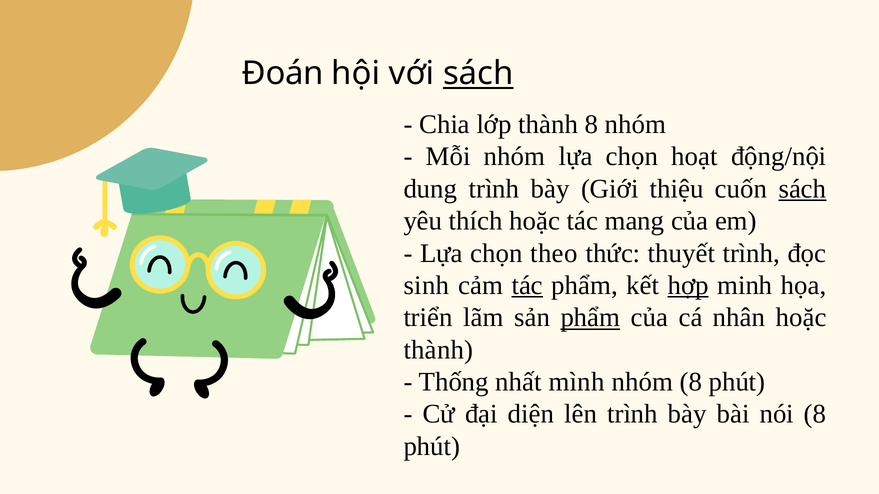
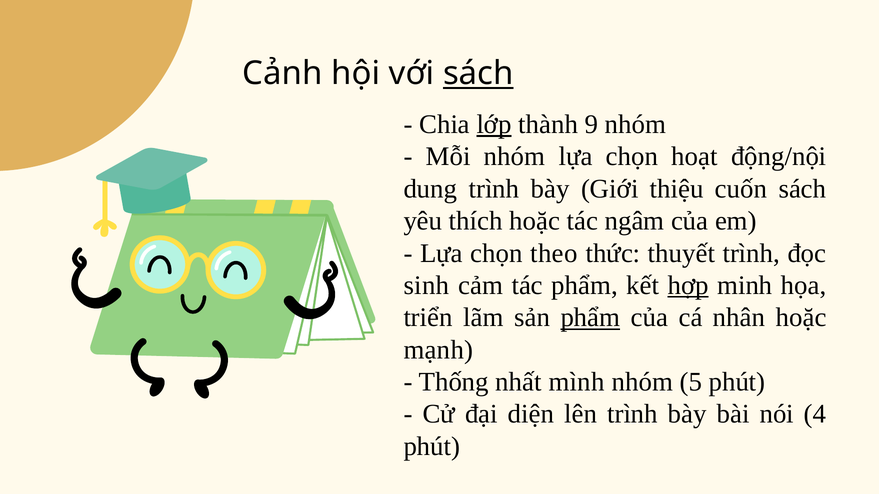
Đoán: Đoán -> Cảnh
lớp underline: none -> present
thành 8: 8 -> 9
sách at (802, 189) underline: present -> none
mang: mang -> ngâm
tác at (527, 286) underline: present -> none
thành at (438, 350): thành -> mạnh
nhóm 8: 8 -> 5
nói 8: 8 -> 4
